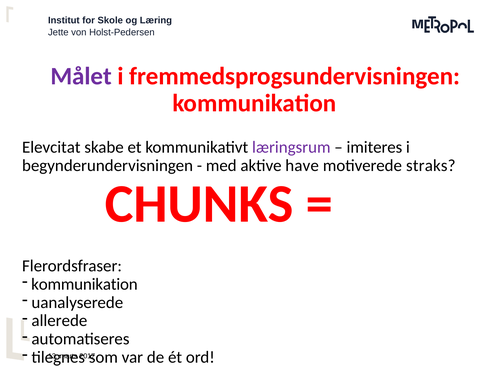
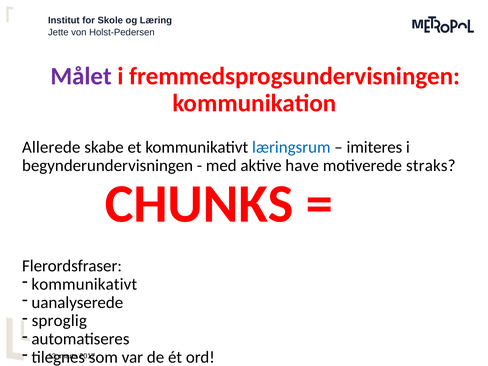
Elevcitat: Elevcitat -> Allerede
læringsrum colour: purple -> blue
kommunikation at (84, 284): kommunikation -> kommunikativt
allerede: allerede -> sproglig
